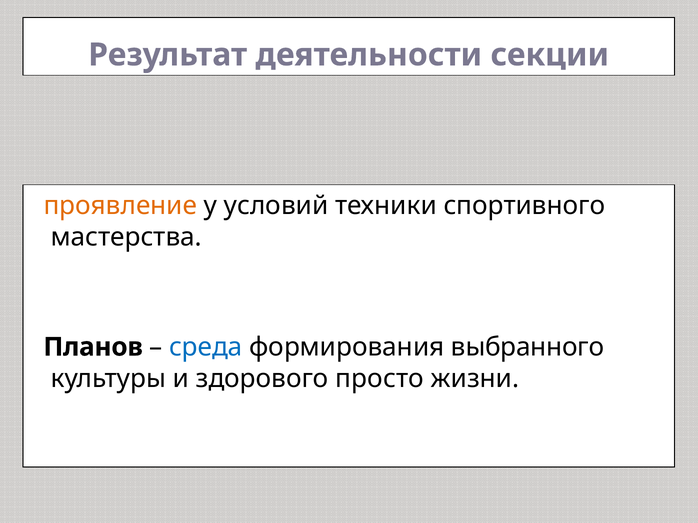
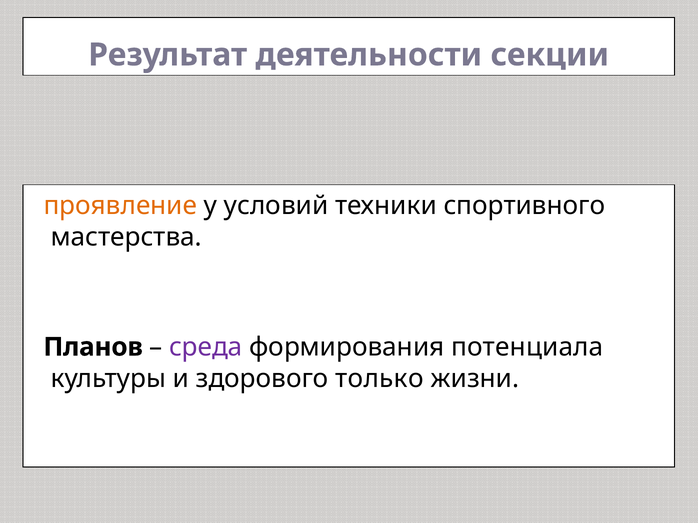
среда colour: blue -> purple
выбранного: выбранного -> потенциала
просто: просто -> только
